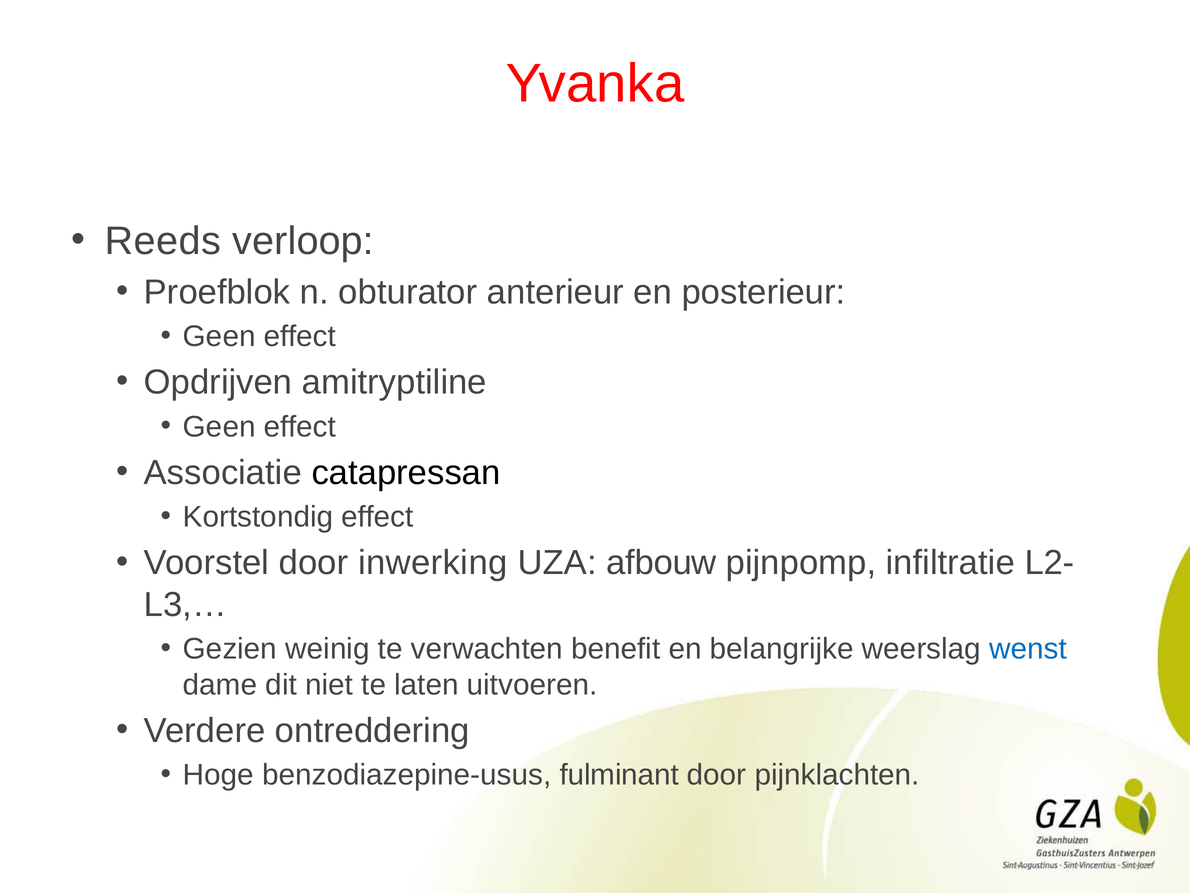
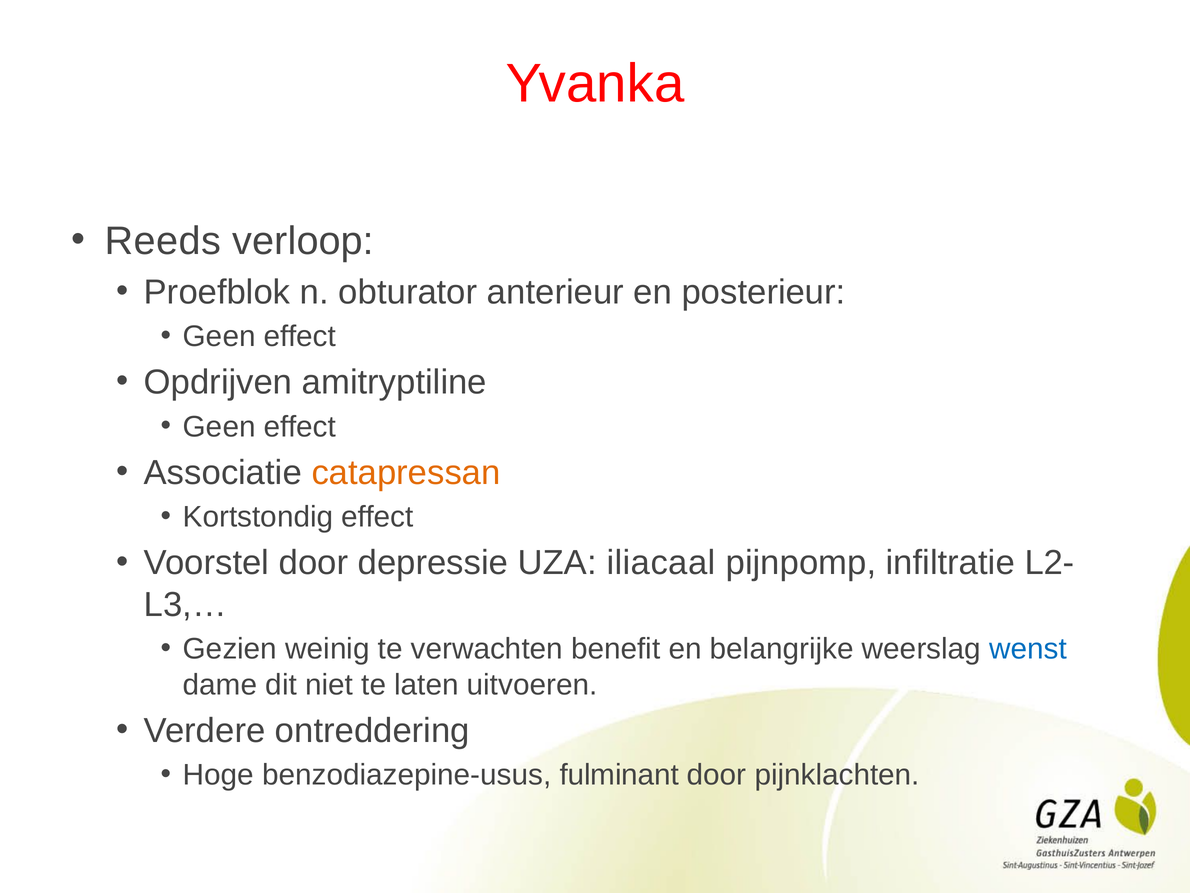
catapressan colour: black -> orange
inwerking: inwerking -> depressie
afbouw: afbouw -> iliacaal
